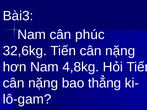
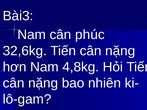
thẳng: thẳng -> nhiên
